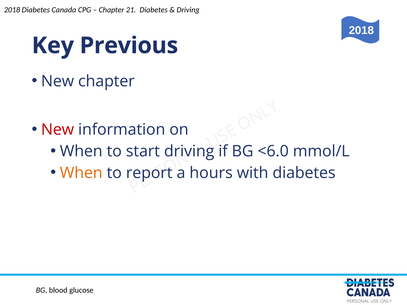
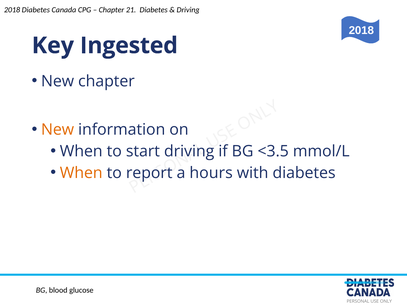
Previous: Previous -> Ingested
New at (58, 130) colour: red -> orange
<6.0: <6.0 -> <3.5
